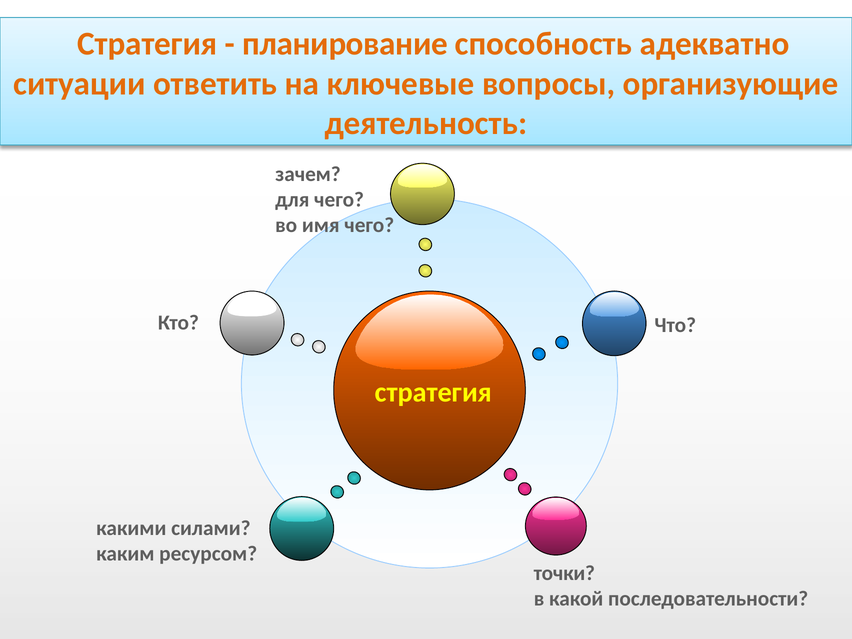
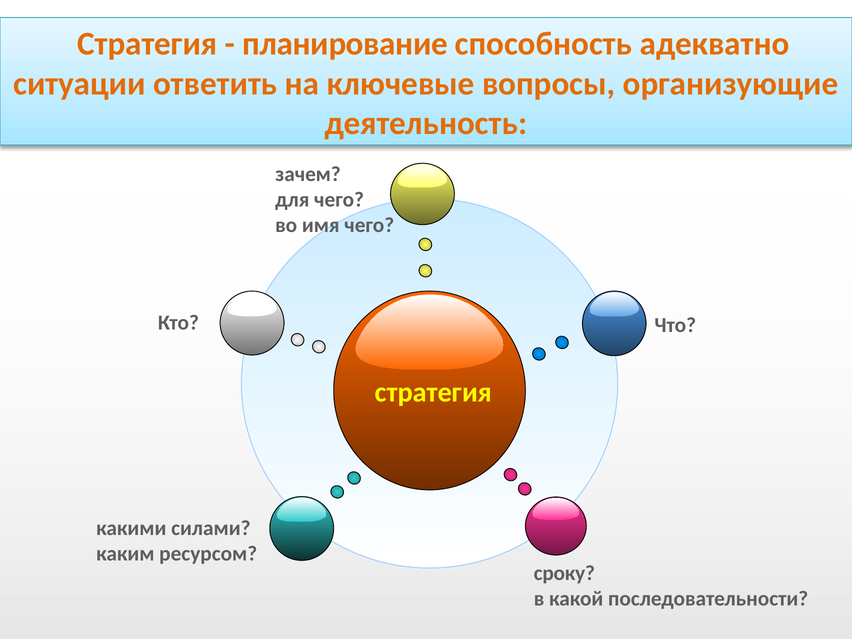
точки: точки -> сроку
